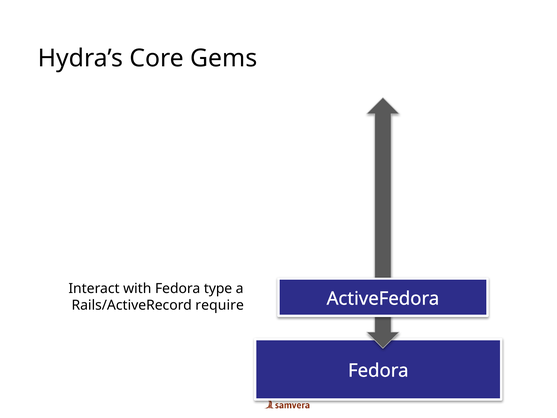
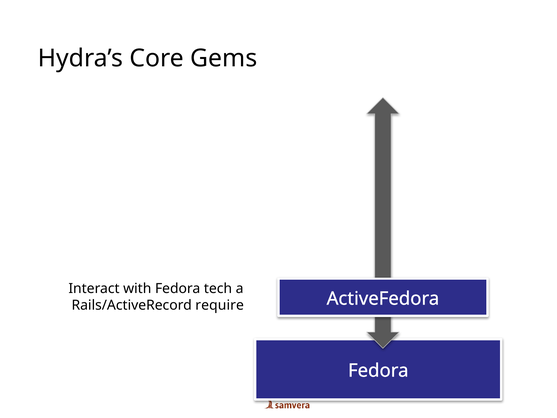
type: type -> tech
